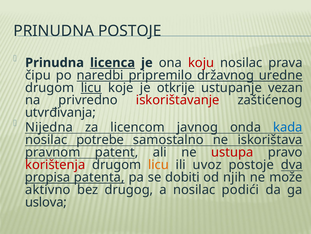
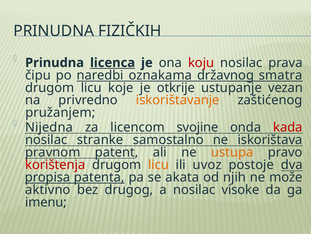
PRINUDNA POSTOJE: POSTOJE -> FIZIČKIH
pripremilo: pripremilo -> oznakama
uredne: uredne -> smatra
licu at (91, 87) underline: present -> none
iskorištavanje colour: red -> orange
utvrđivanja: utvrđivanja -> pružanjem
javnog: javnog -> svojine
kada colour: blue -> red
potrebe: potrebe -> stranke
ustupa colour: red -> orange
dobiti: dobiti -> akata
podići: podići -> visoke
uslova: uslova -> imenu
